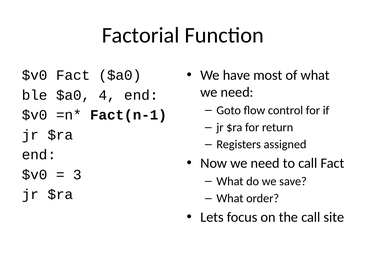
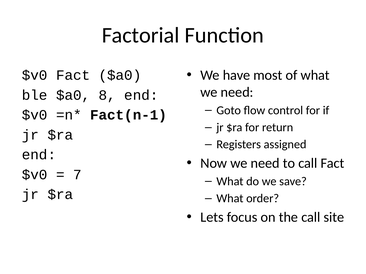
4: 4 -> 8
3: 3 -> 7
